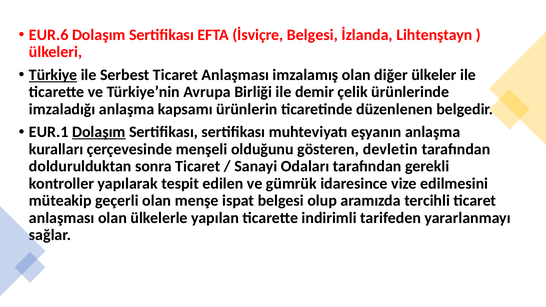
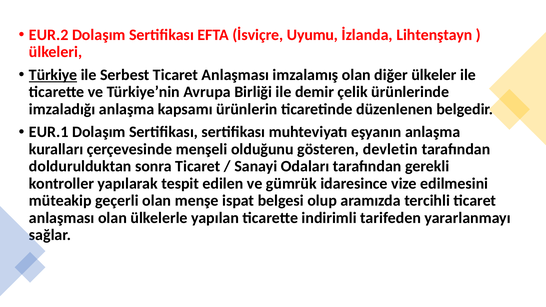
EUR.6: EUR.6 -> EUR.2
İsviçre Belgesi: Belgesi -> Uyumu
Dolaşım at (99, 132) underline: present -> none
